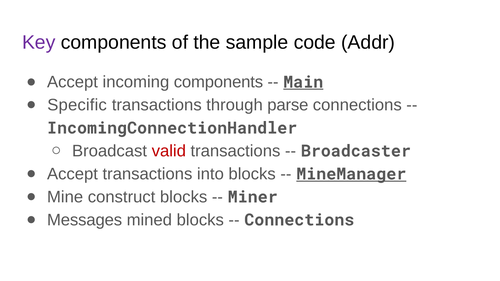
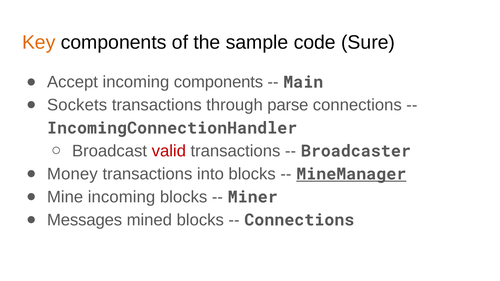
Key colour: purple -> orange
Addr: Addr -> Sure
Main underline: present -> none
Specific: Specific -> Sockets
Accept at (72, 174): Accept -> Money
Mine construct: construct -> incoming
